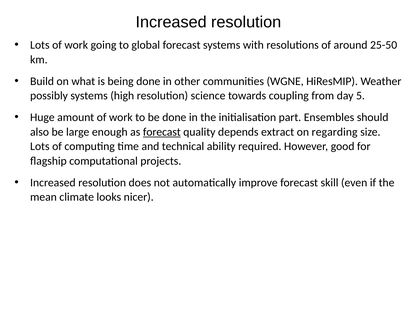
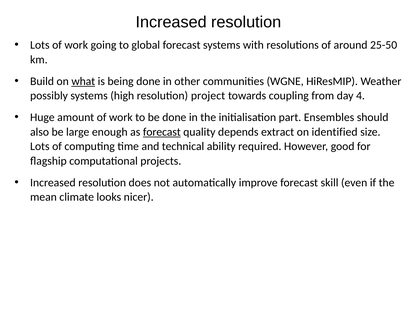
what underline: none -> present
science: science -> project
5: 5 -> 4
regarding: regarding -> identified
